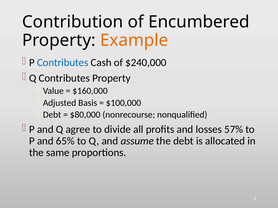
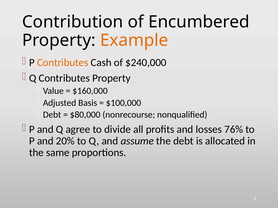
Contributes at (63, 63) colour: blue -> orange
57%: 57% -> 76%
65%: 65% -> 20%
